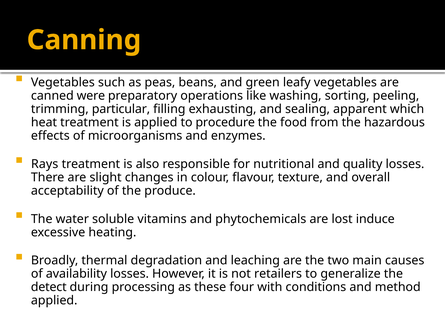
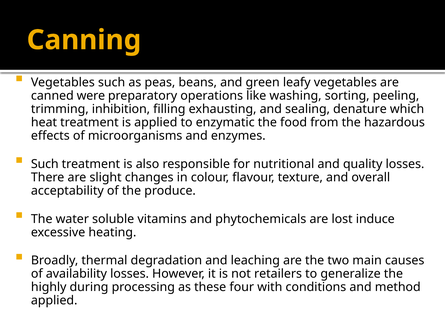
particular: particular -> inhibition
apparent: apparent -> denature
procedure: procedure -> enzymatic
Rays at (45, 164): Rays -> Such
detect: detect -> highly
